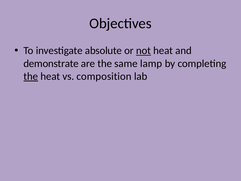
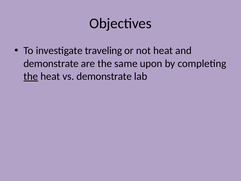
absolute: absolute -> traveling
not underline: present -> none
lamp: lamp -> upon
vs composition: composition -> demonstrate
